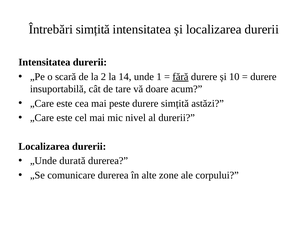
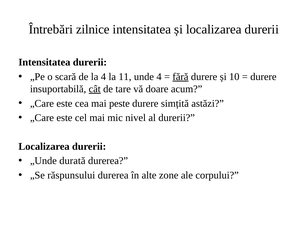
Întrebări simțită: simțită -> zilnice
la 2: 2 -> 4
14: 14 -> 11
unde 1: 1 -> 4
cât underline: none -> present
comunicare: comunicare -> răspunsului
